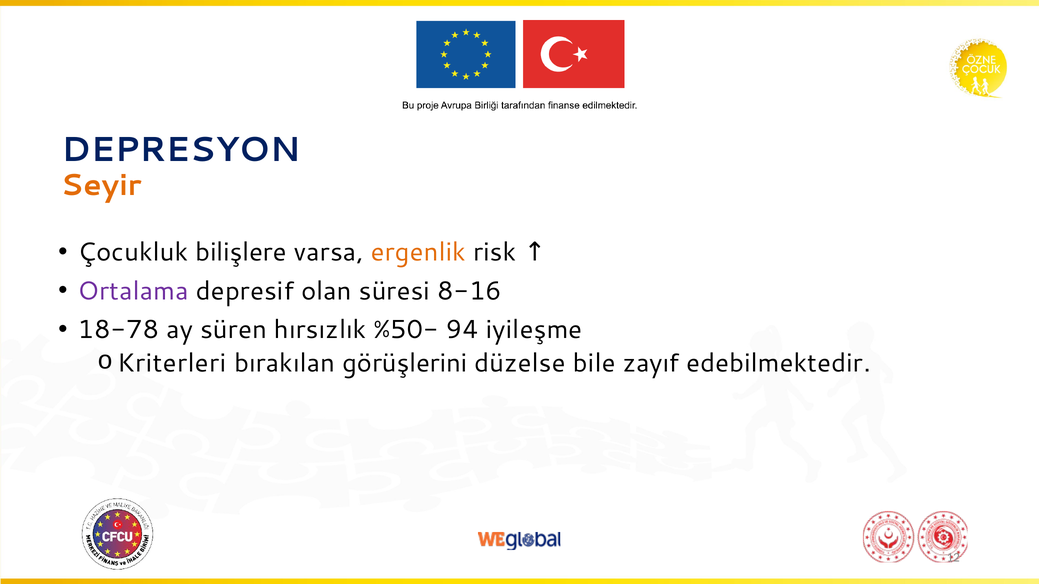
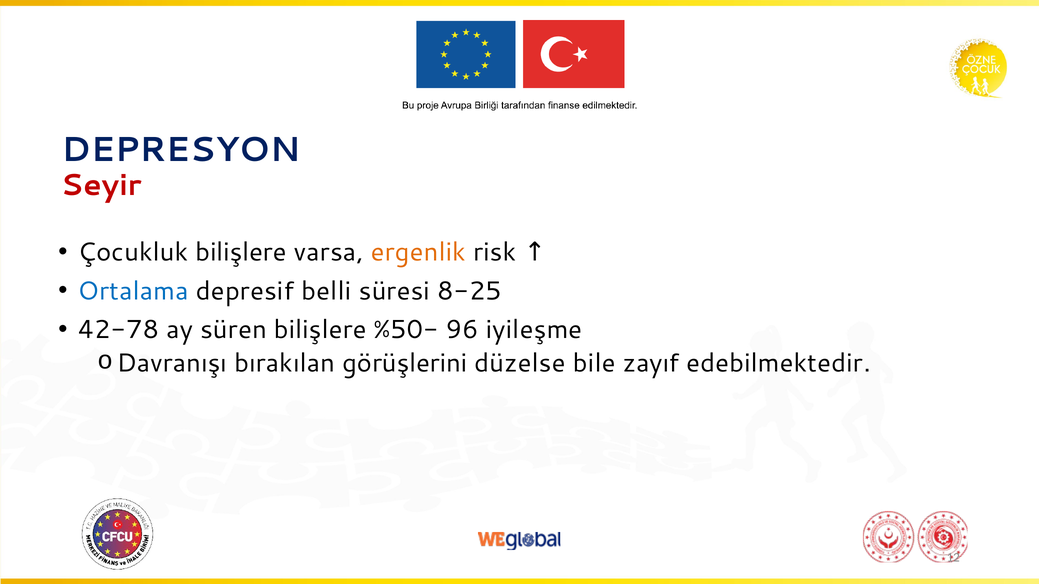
Seyir colour: orange -> red
Ortalama colour: purple -> blue
olan: olan -> belli
8-16: 8-16 -> 8-25
18-78: 18-78 -> 42-78
süren hırsızlık: hırsızlık -> bilişlere
94: 94 -> 96
Kriterleri: Kriterleri -> Davranışı
